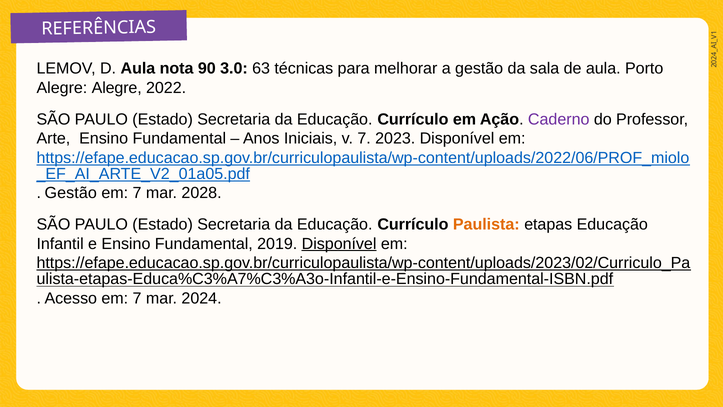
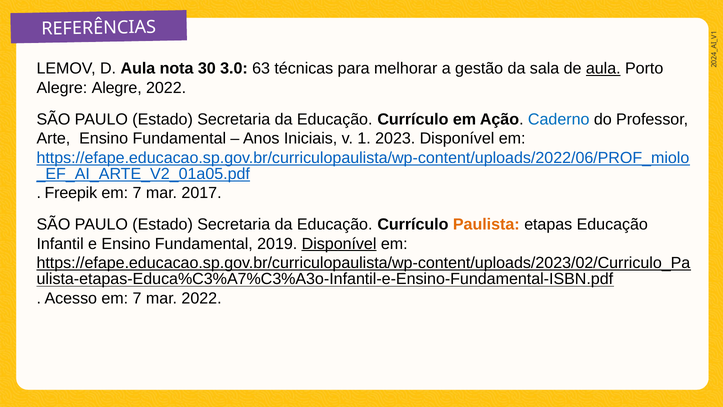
90: 90 -> 30
aula at (603, 69) underline: none -> present
Caderno colour: purple -> blue
Iniciais v 7: 7 -> 1
Gestão at (71, 193): Gestão -> Freepik
2028: 2028 -> 2017
mar 2024: 2024 -> 2022
